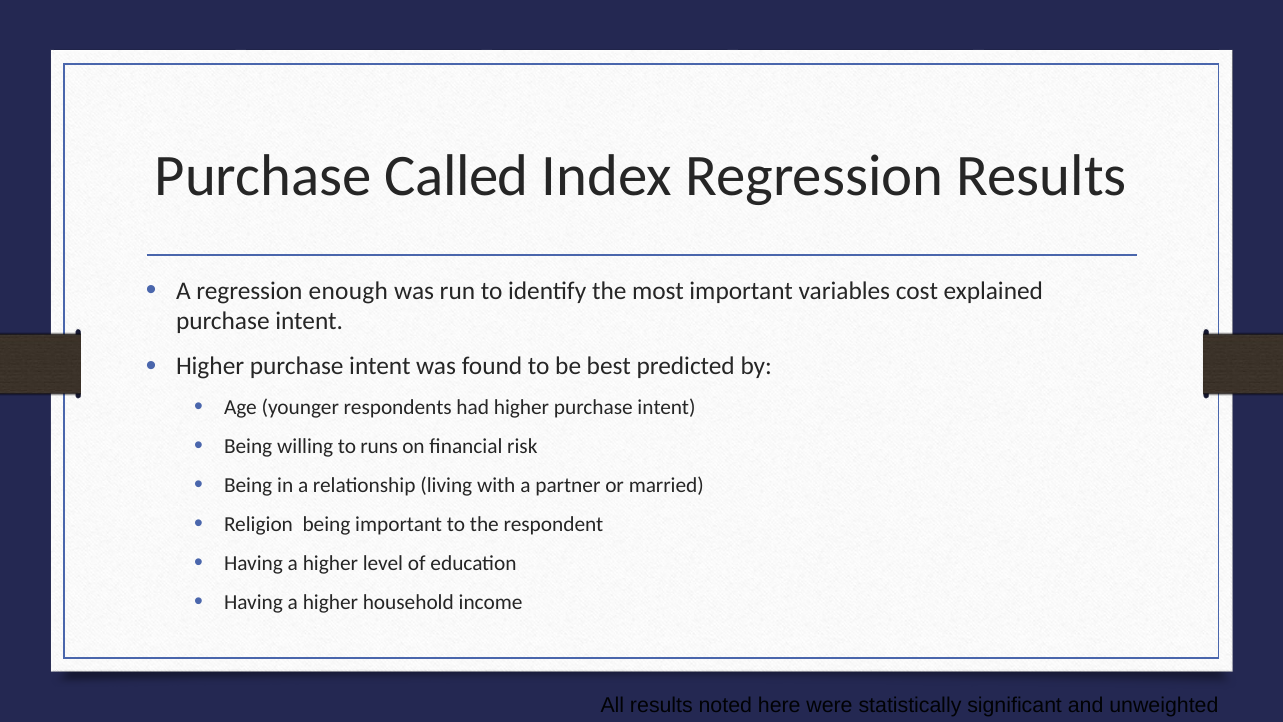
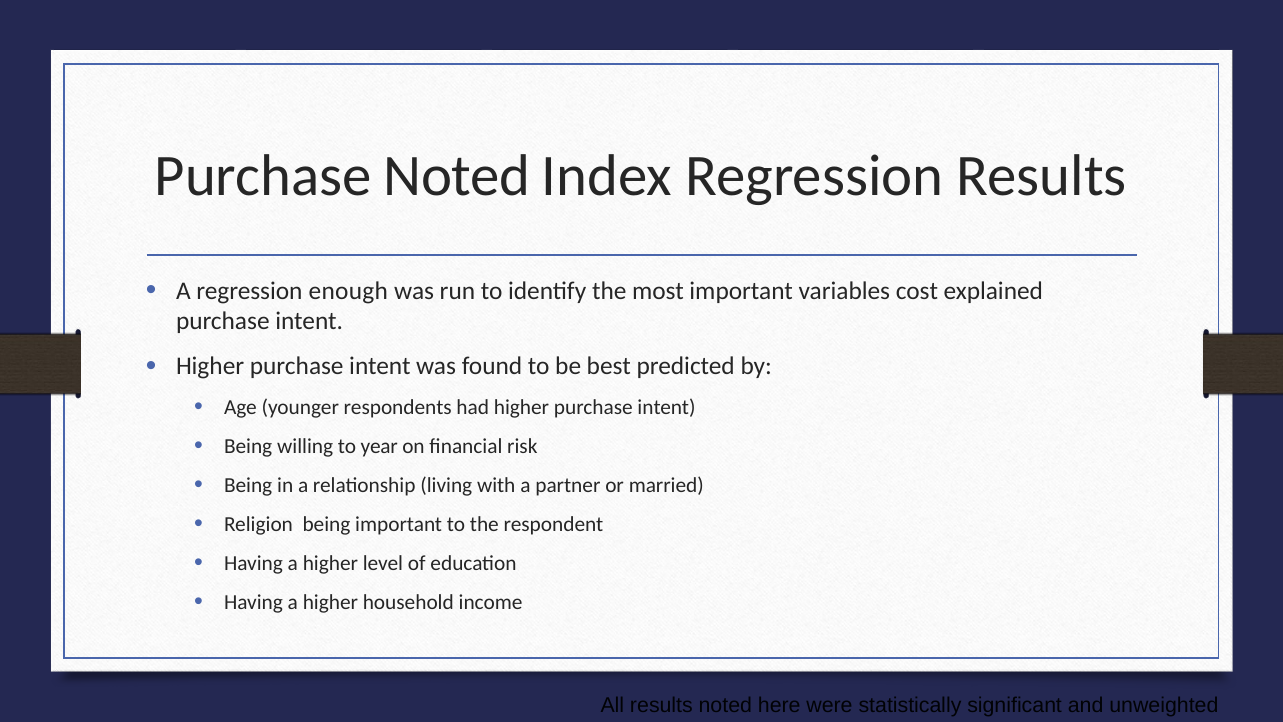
Purchase Called: Called -> Noted
runs: runs -> year
